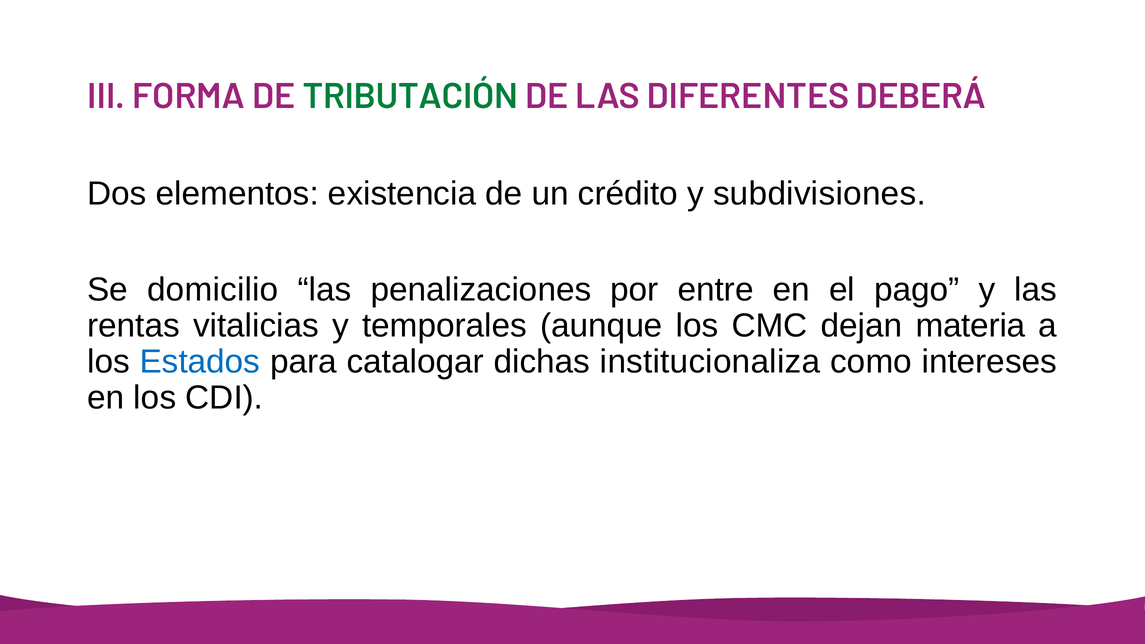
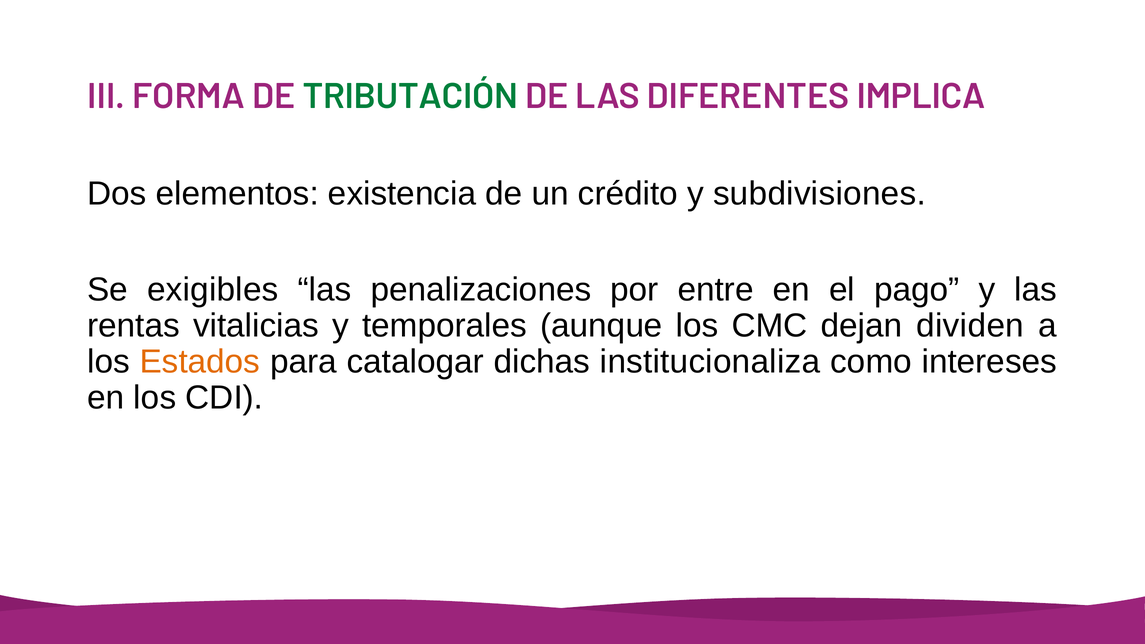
DEBERÁ: DEBERÁ -> IMPLICA
domicilio: domicilio -> exigibles
materia: materia -> dividen
Estados colour: blue -> orange
